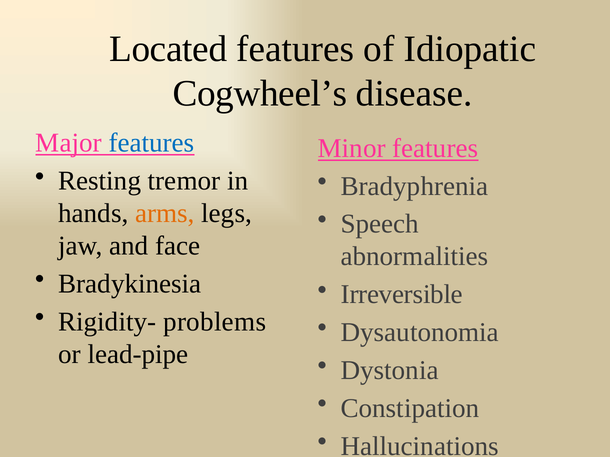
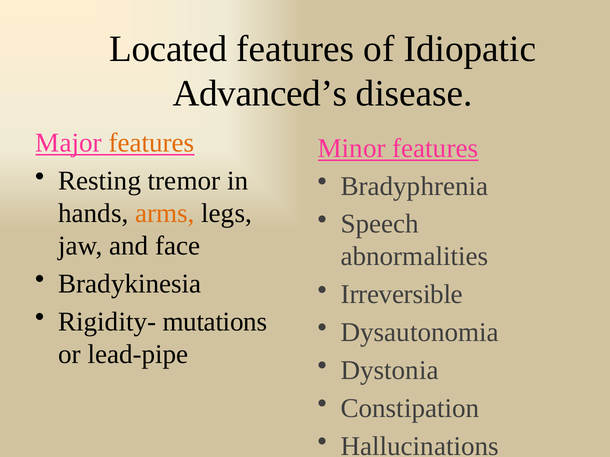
Cogwheel’s: Cogwheel’s -> Advanced’s
features at (151, 143) colour: blue -> orange
problems: problems -> mutations
